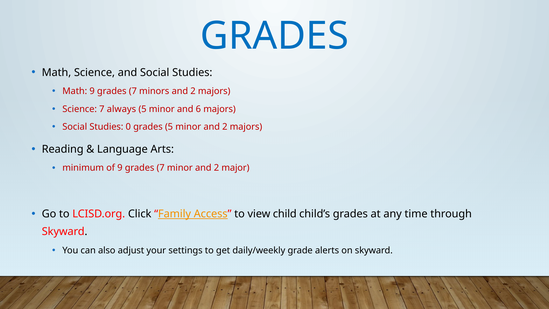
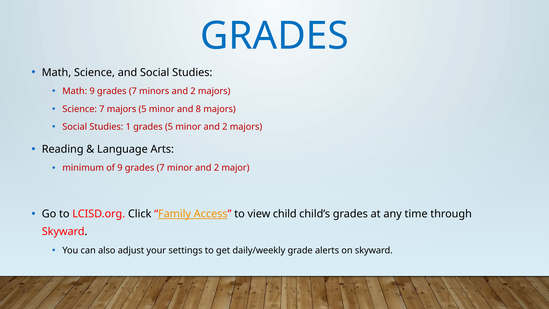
7 always: always -> majors
6: 6 -> 8
0: 0 -> 1
